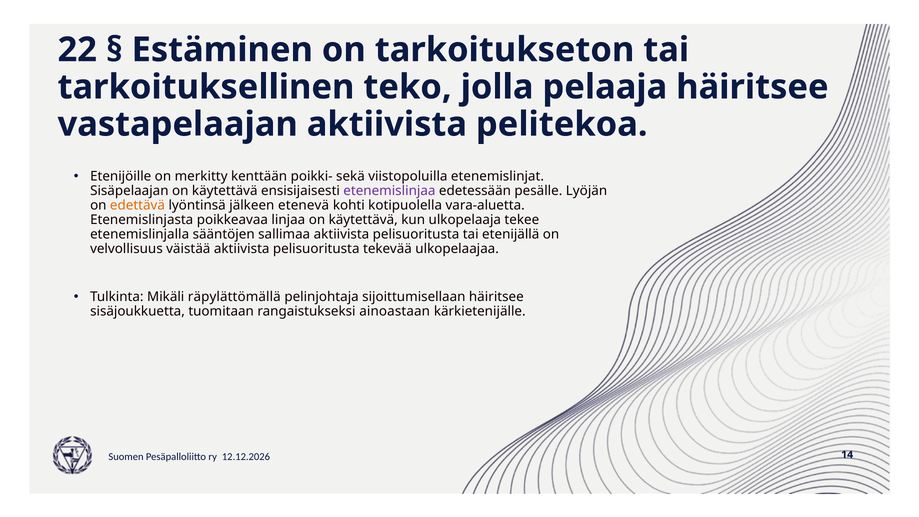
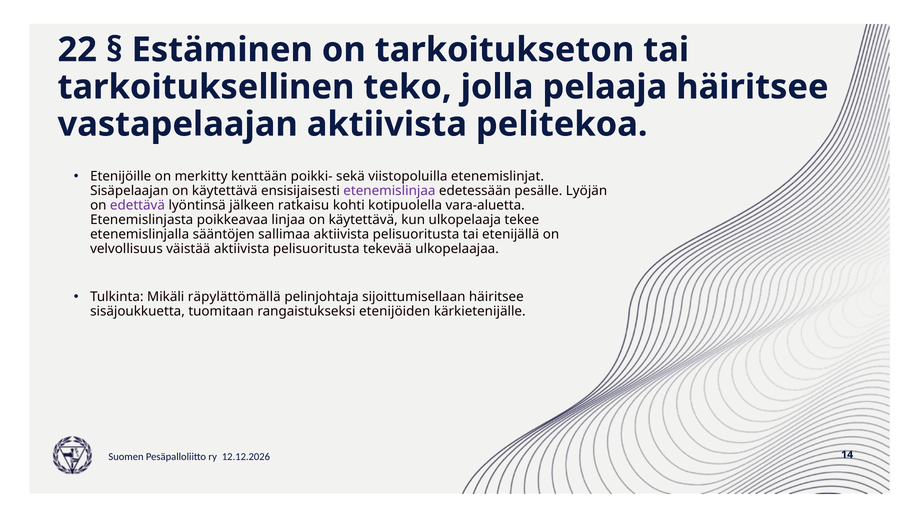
edettävä colour: orange -> purple
etenevä: etenevä -> ratkaisu
ainoastaan: ainoastaan -> etenijöiden
